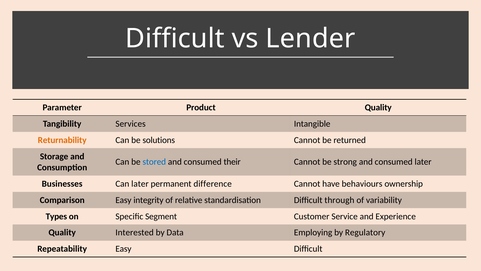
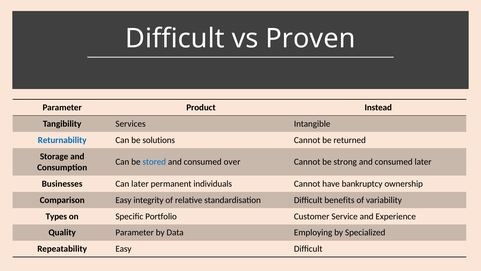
Lender: Lender -> Proven
Product Quality: Quality -> Instead
Returnability colour: orange -> blue
their: their -> over
difference: difference -> individuals
behaviours: behaviours -> bankruptcy
through: through -> benefits
Segment: Segment -> Portfolio
Quality Interested: Interested -> Parameter
Regulatory: Regulatory -> Specialized
